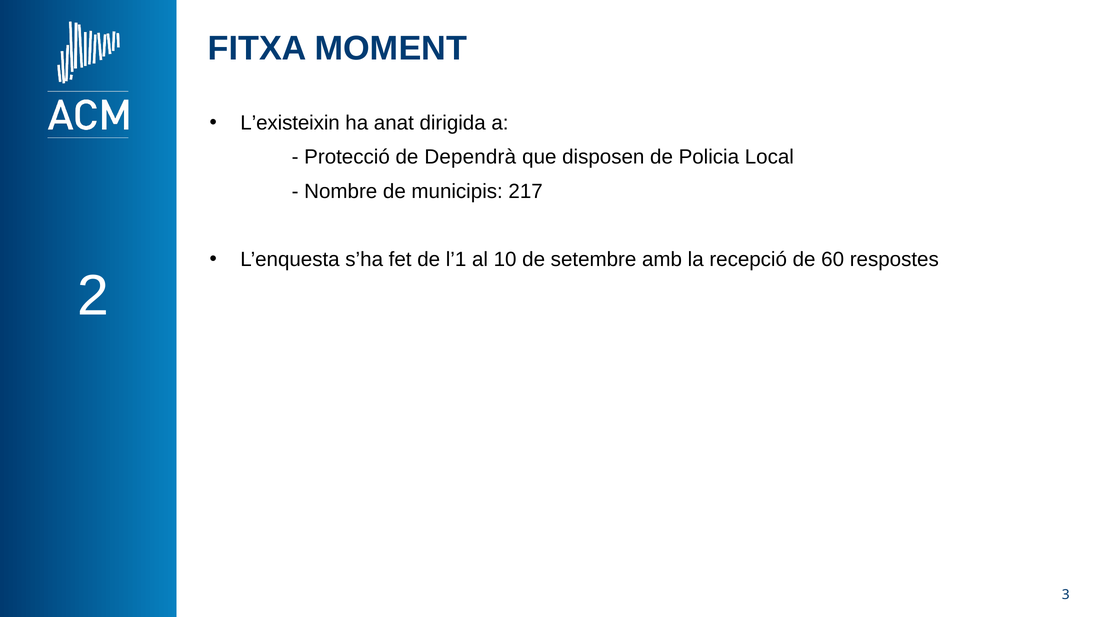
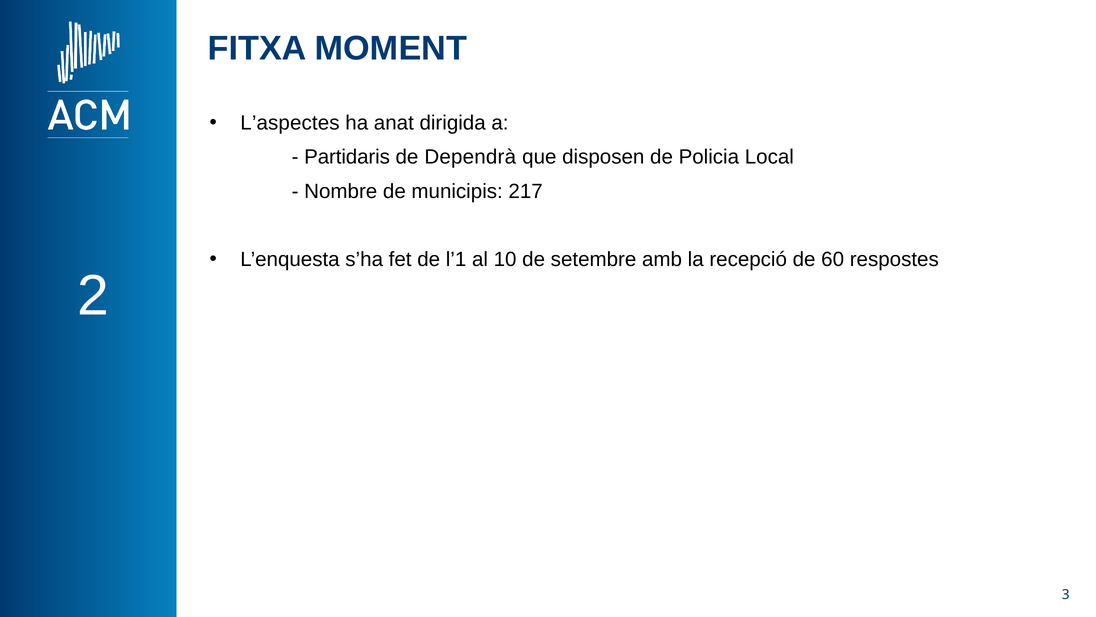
L’existeixin: L’existeixin -> L’aspectes
Protecció: Protecció -> Partidaris
